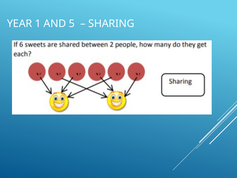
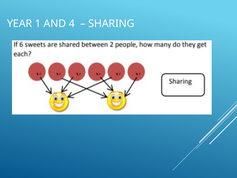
5: 5 -> 4
